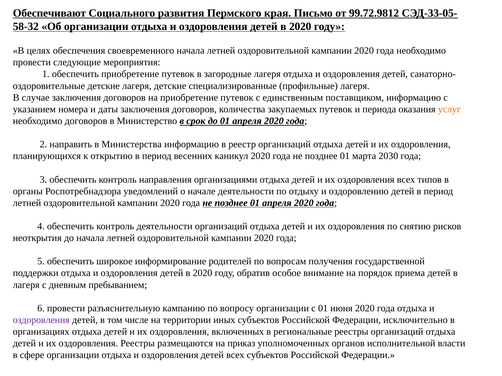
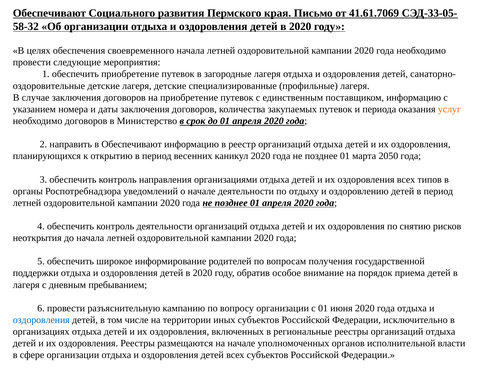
99.72.9812: 99.72.9812 -> 41.61.7069
в Министерства: Министерства -> Обеспечивают
2030: 2030 -> 2050
оздоровления at (41, 320) colour: purple -> blue
на приказ: приказ -> начале
